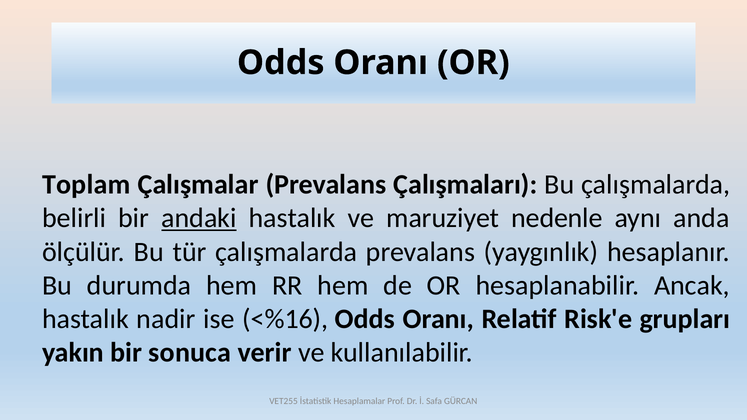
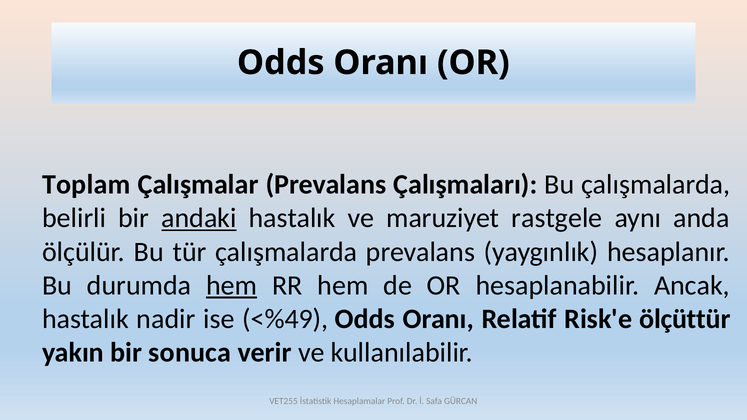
nedenle: nedenle -> rastgele
hem at (232, 286) underline: none -> present
<%16: <%16 -> <%49
grupları: grupları -> ölçüttür
